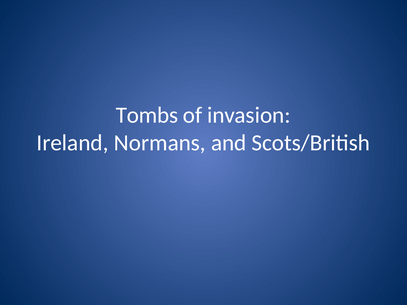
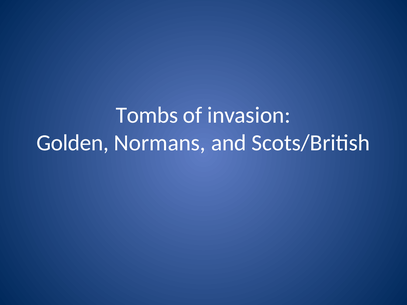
Ireland: Ireland -> Golden
